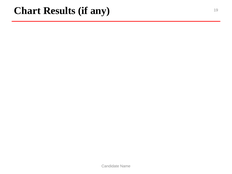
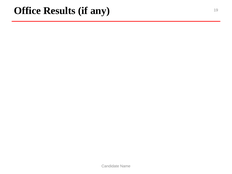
Chart: Chart -> Office
